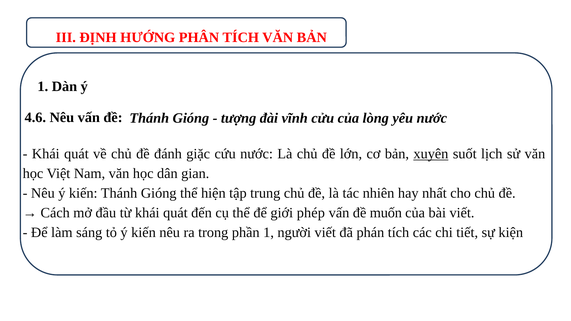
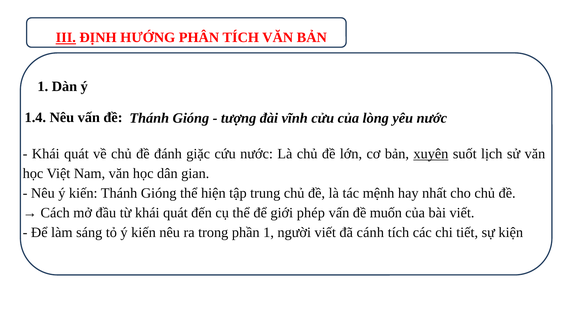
III underline: none -> present
4.6: 4.6 -> 1.4
nhiên: nhiên -> mệnh
phán: phán -> cánh
